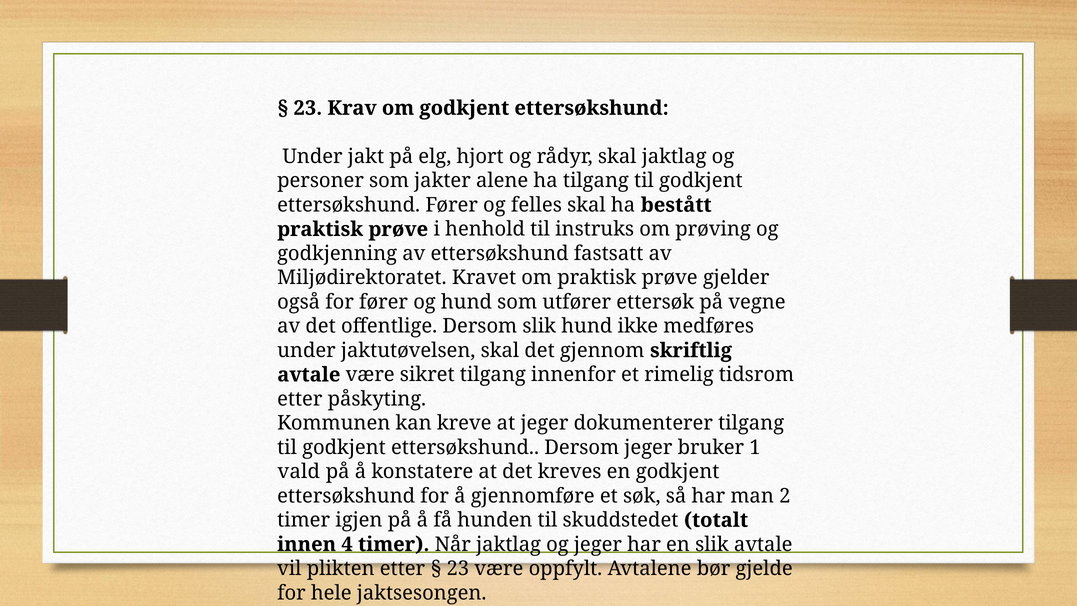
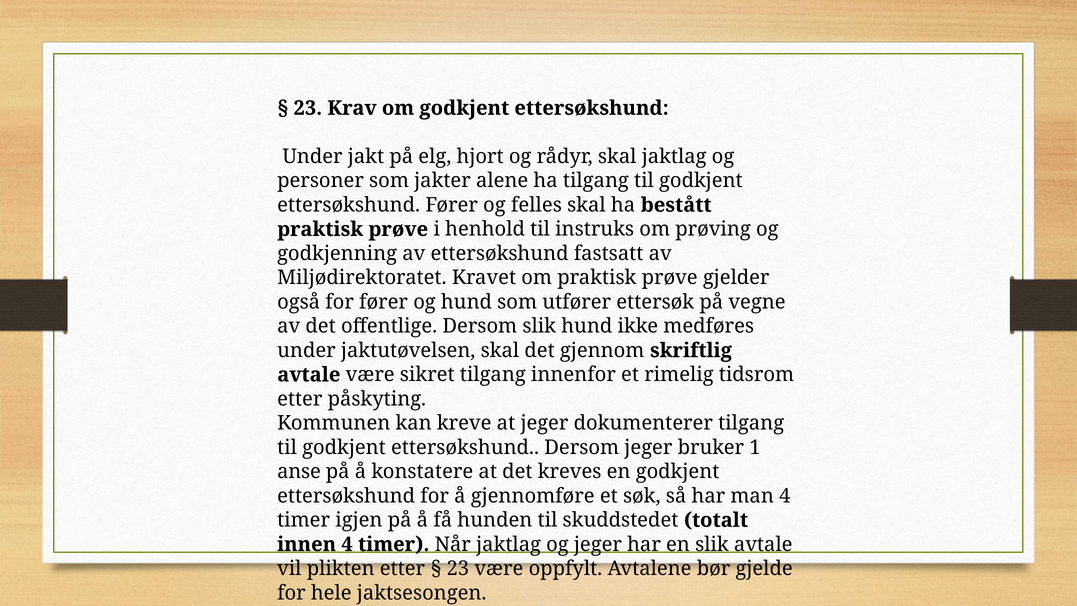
vald: vald -> anse
man 2: 2 -> 4
